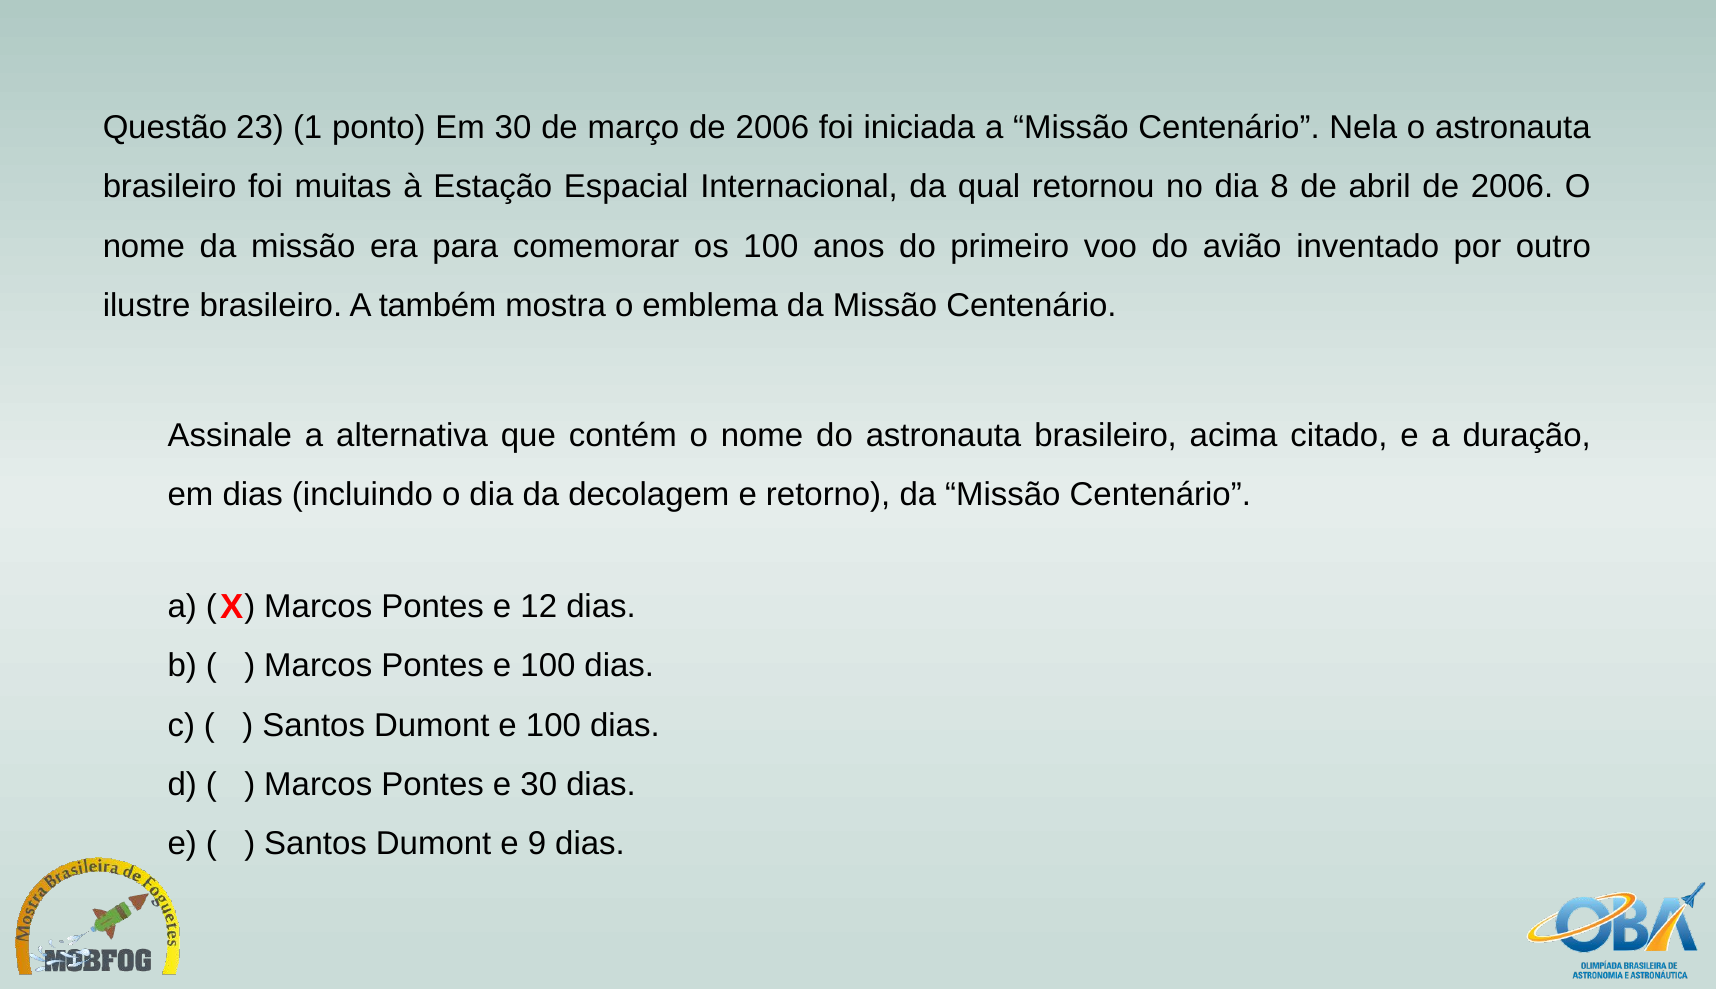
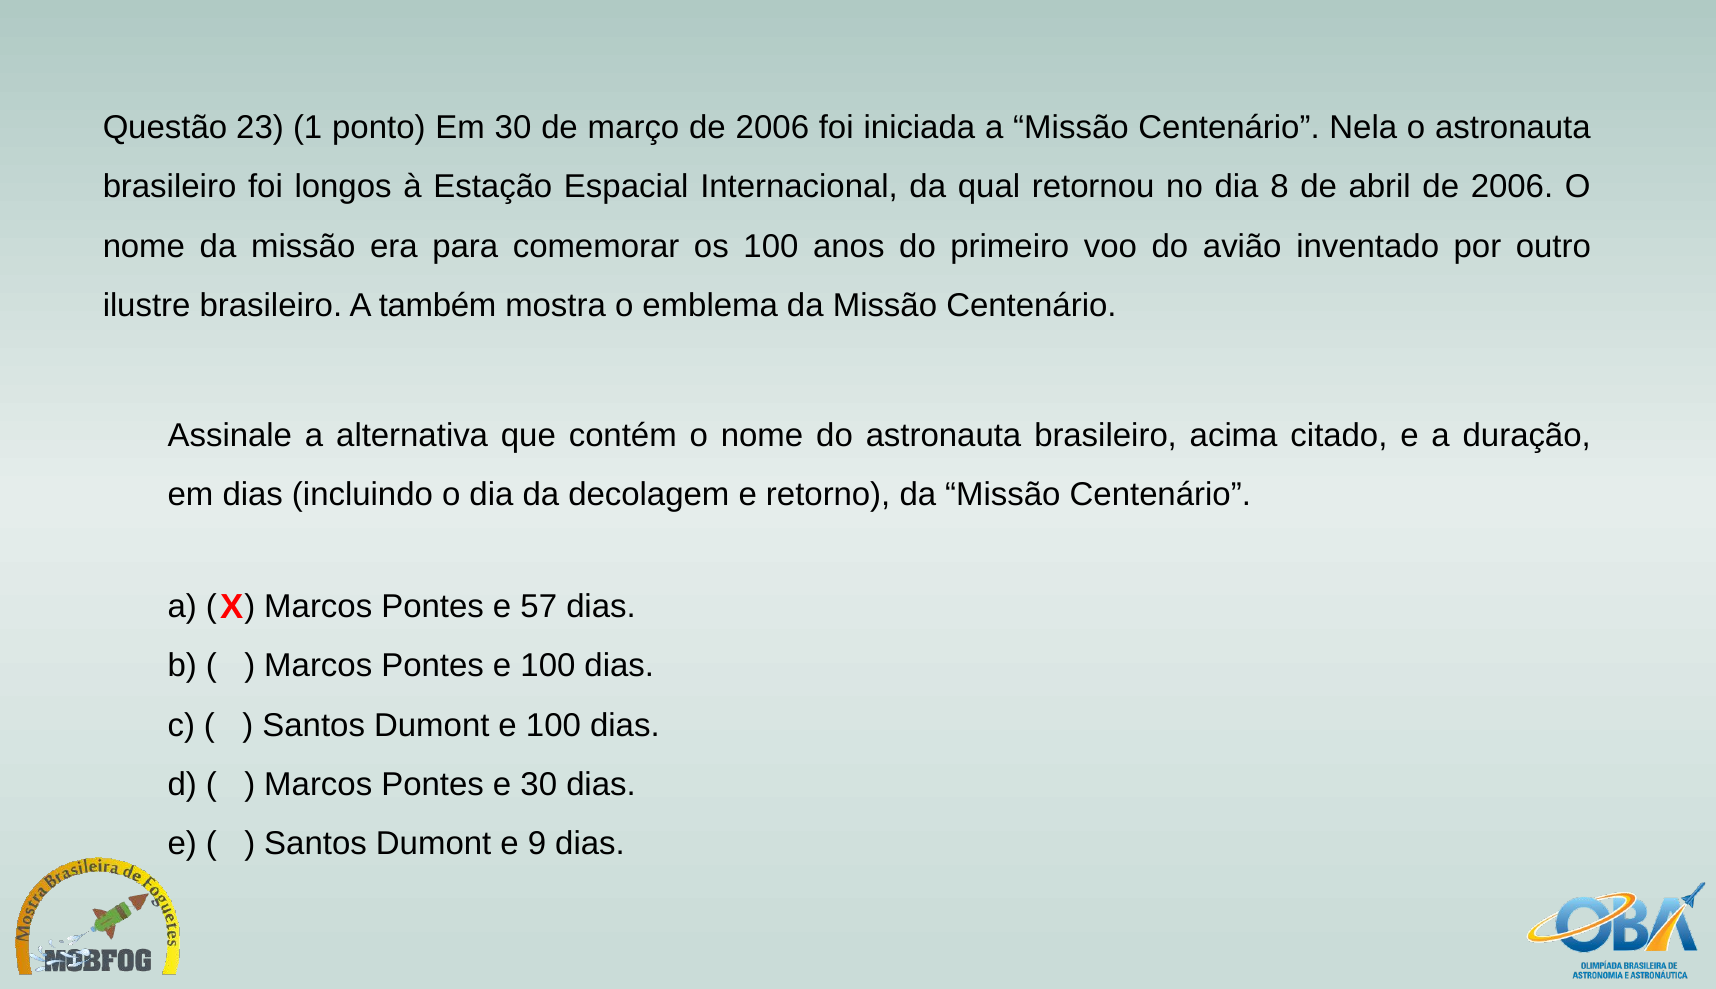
muitas: muitas -> longos
12: 12 -> 57
